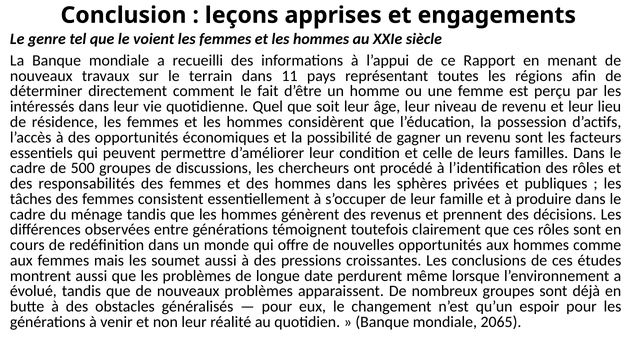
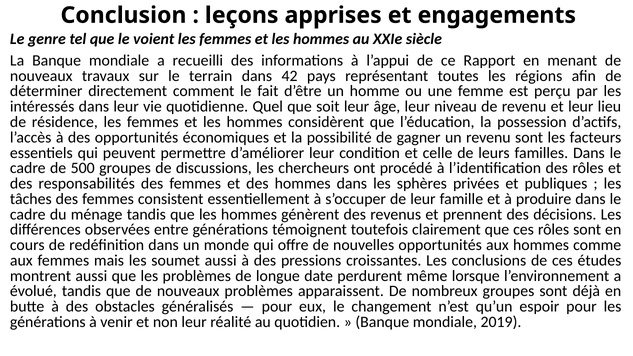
11: 11 -> 42
2065: 2065 -> 2019
